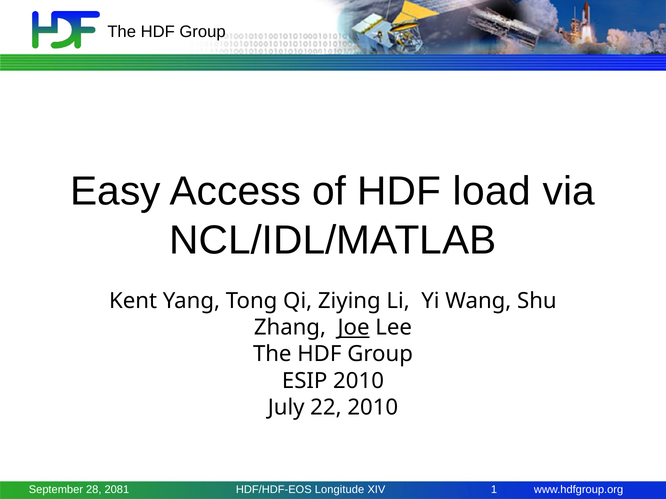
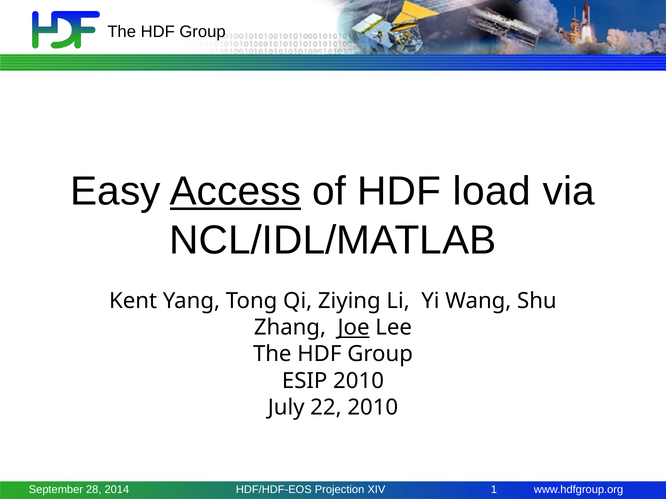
Access underline: none -> present
2081: 2081 -> 2014
Longitude: Longitude -> Projection
